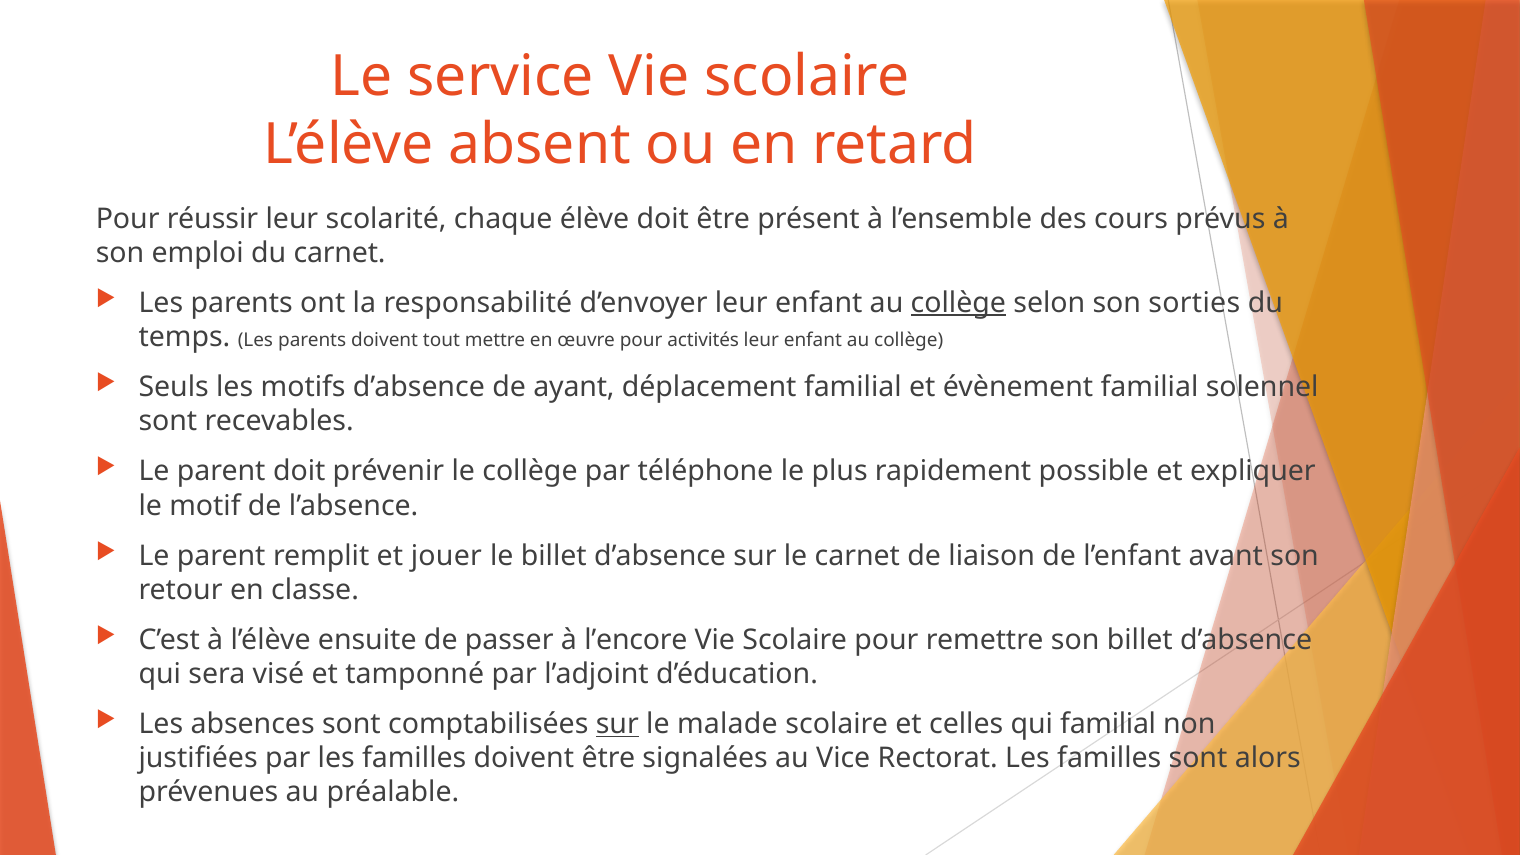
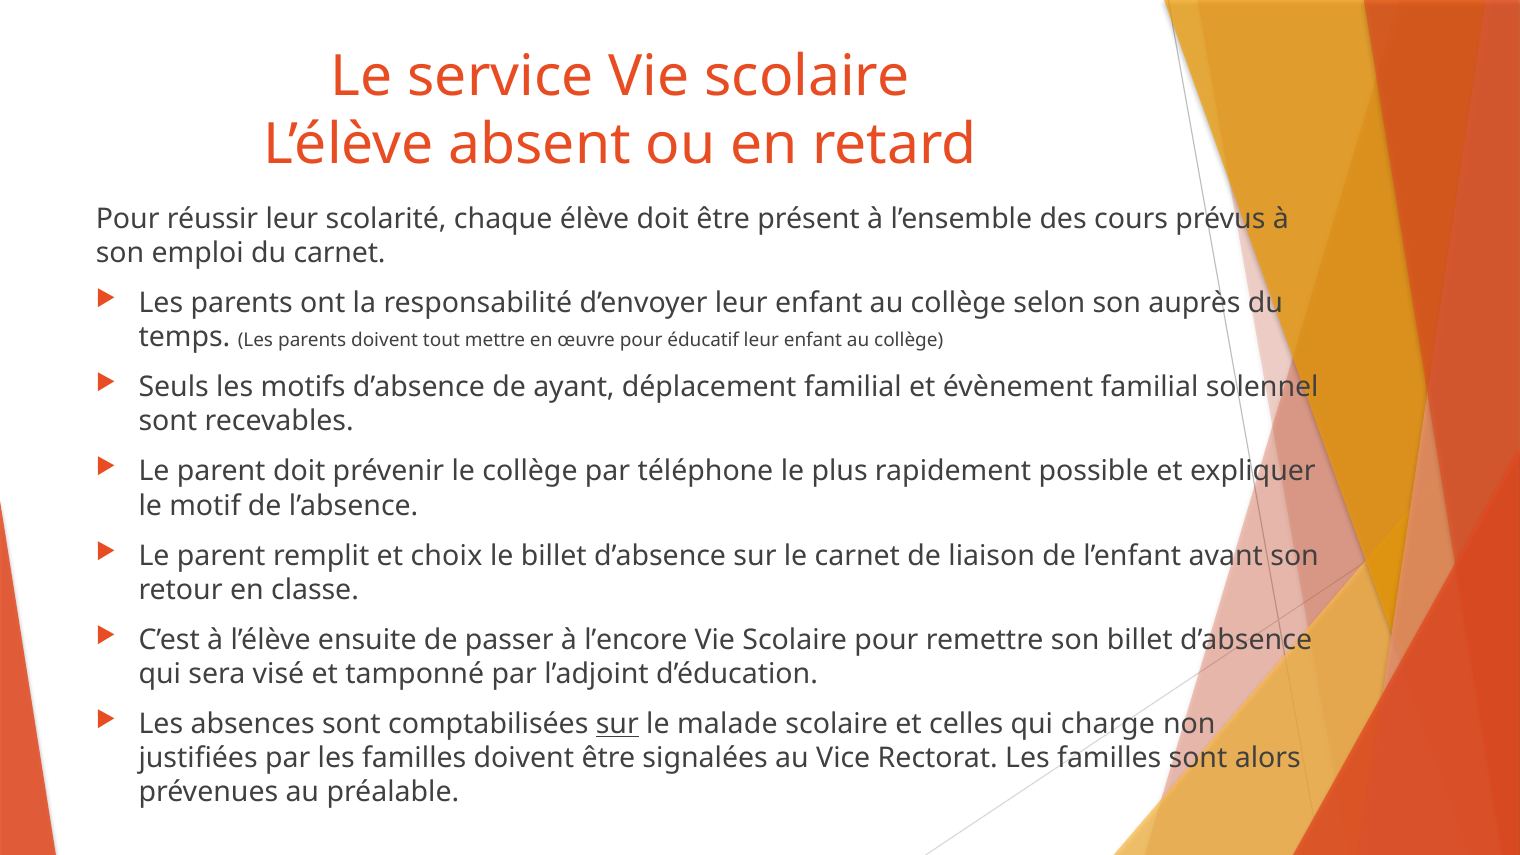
collège at (958, 303) underline: present -> none
sorties: sorties -> auprès
activités: activités -> éducatif
jouer: jouer -> choix
qui familial: familial -> charge
